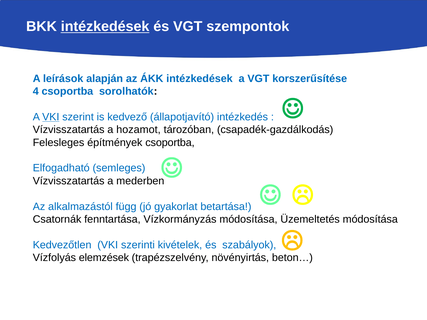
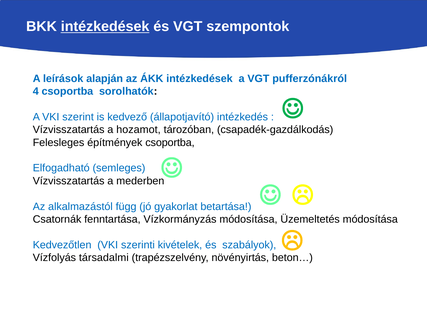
korszerűsítése: korszerűsítése -> pufferzónákról
VKI at (51, 117) underline: present -> none
elemzések: elemzések -> társadalmi
